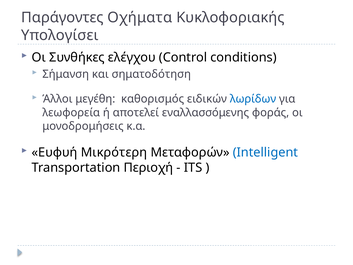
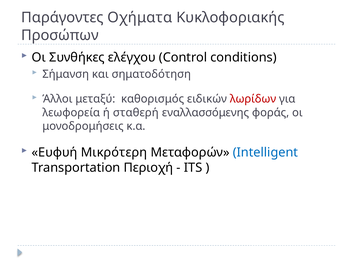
Υπολογίσει: Υπολογίσει -> Προσώπων
μεγέθη: μεγέθη -> μεταξύ
λωρίδων colour: blue -> red
αποτελεί: αποτελεί -> σταθερή
